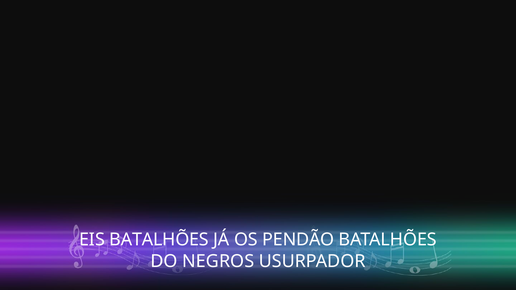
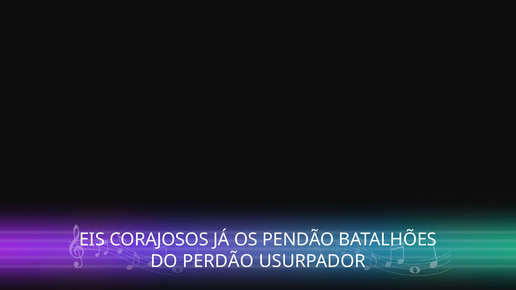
EIS BATALHÕES: BATALHÕES -> CORAJOSOS
NEGROS: NEGROS -> PERDÃO
